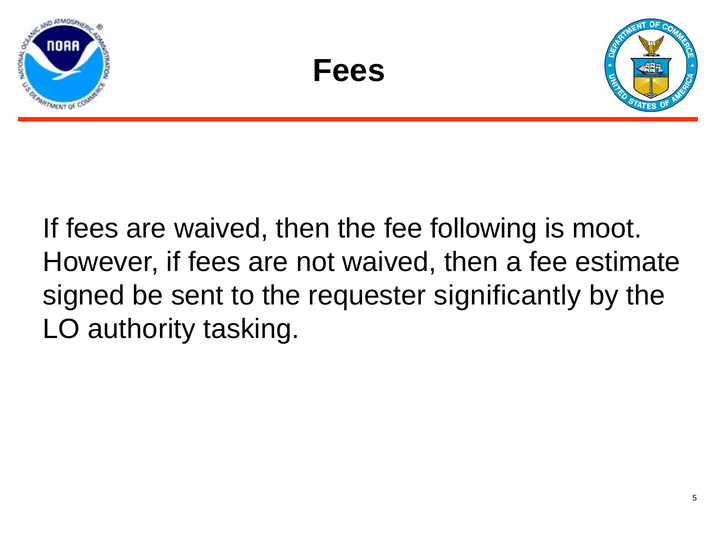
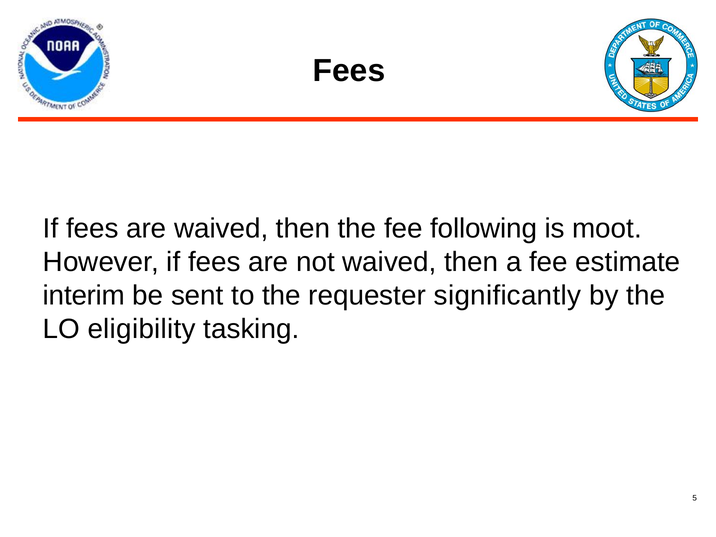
signed: signed -> interim
authority: authority -> eligibility
